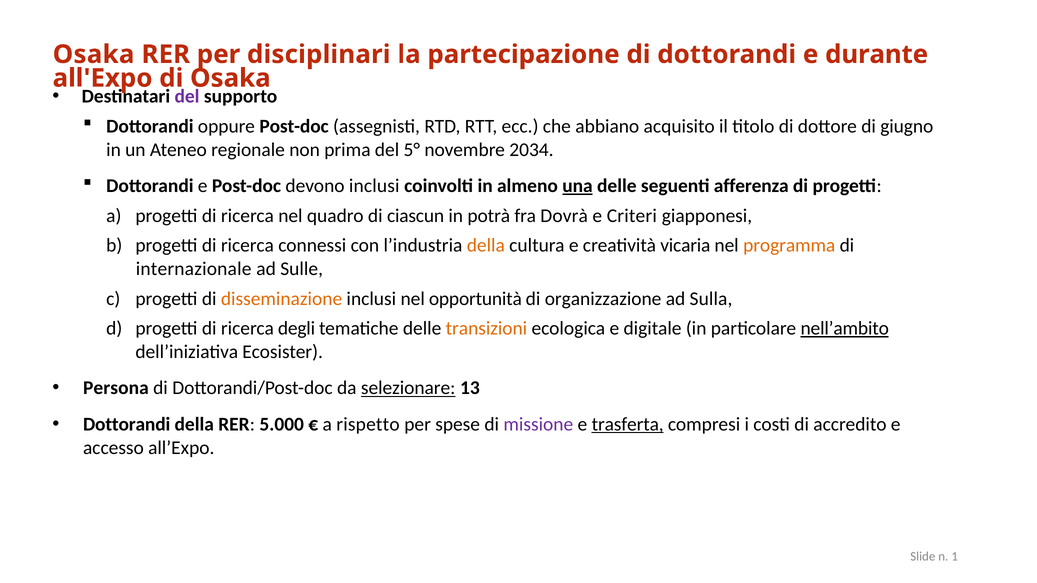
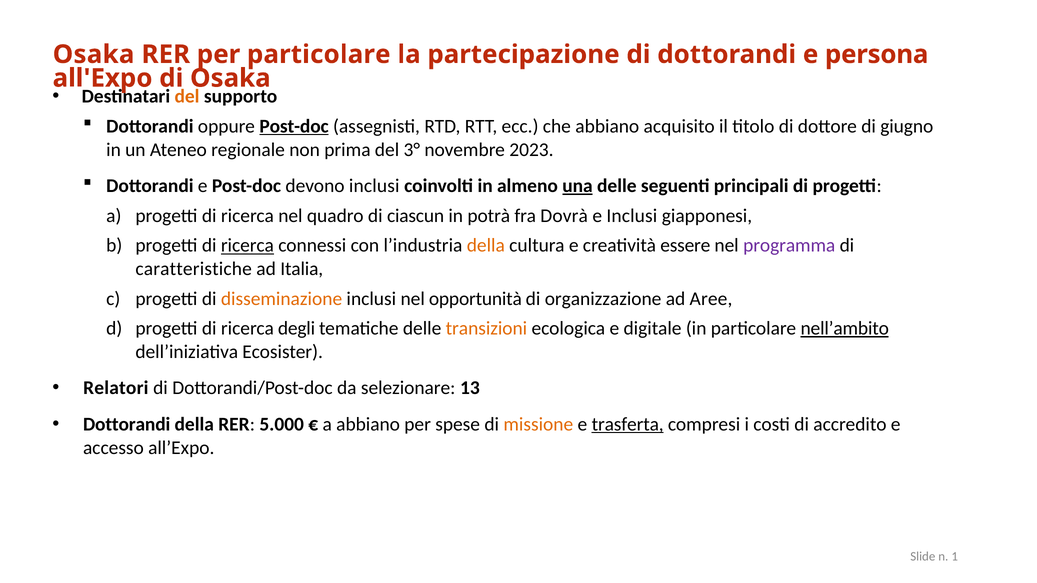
per disciplinari: disciplinari -> particolare
durante: durante -> persona
del at (187, 97) colour: purple -> orange
Post-doc at (294, 126) underline: none -> present
5°: 5° -> 3°
2034: 2034 -> 2023
afferenza: afferenza -> principali
e Criteri: Criteri -> Inclusi
ricerca at (247, 246) underline: none -> present
vicaria: vicaria -> essere
programma colour: orange -> purple
internazionale: internazionale -> caratteristiche
Sulle: Sulle -> Italia
Sulla: Sulla -> Aree
Persona: Persona -> Relatori
selezionare underline: present -> none
a rispetto: rispetto -> abbiano
missione colour: purple -> orange
